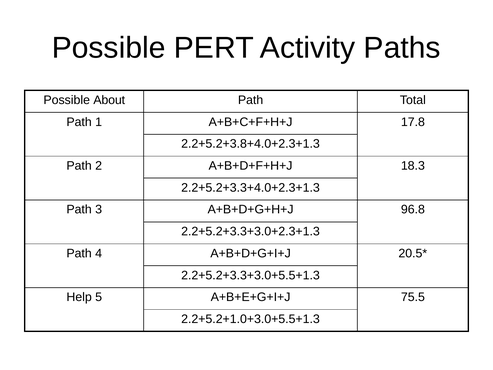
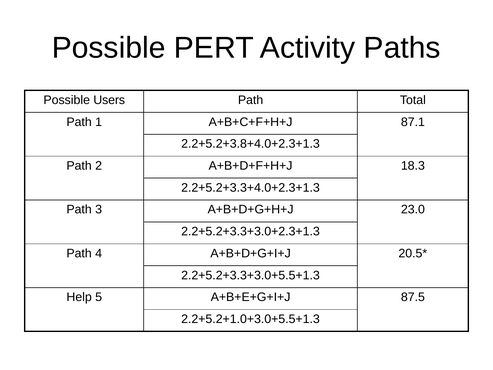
About: About -> Users
17.8: 17.8 -> 87.1
96.8: 96.8 -> 23.0
75.5: 75.5 -> 87.5
